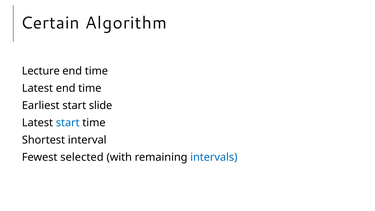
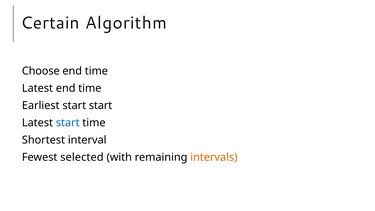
Lecture: Lecture -> Choose
start slide: slide -> start
intervals colour: blue -> orange
